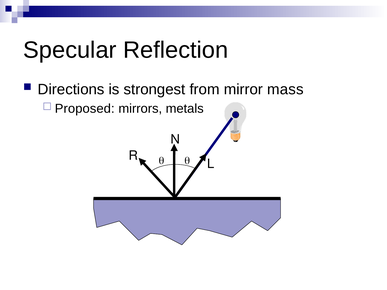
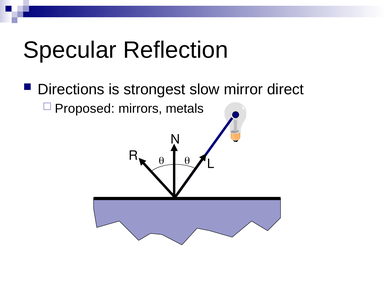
from: from -> slow
mass: mass -> direct
